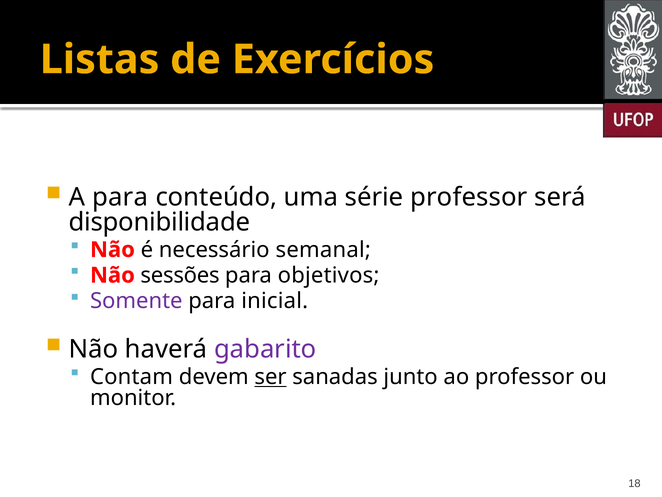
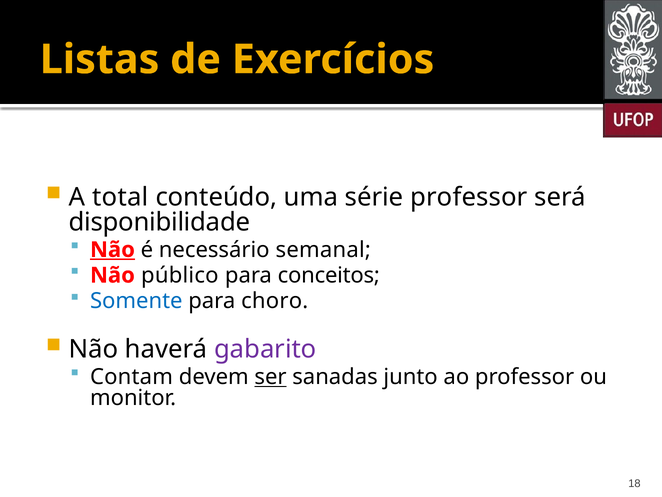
A para: para -> total
Não at (112, 249) underline: none -> present
sessões: sessões -> público
objetivos: objetivos -> conceitos
Somente colour: purple -> blue
inicial: inicial -> choro
